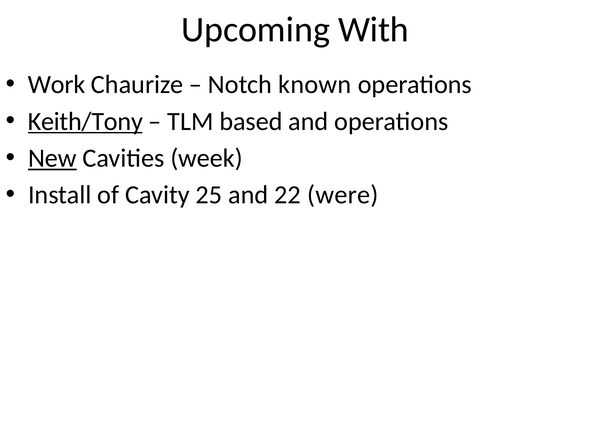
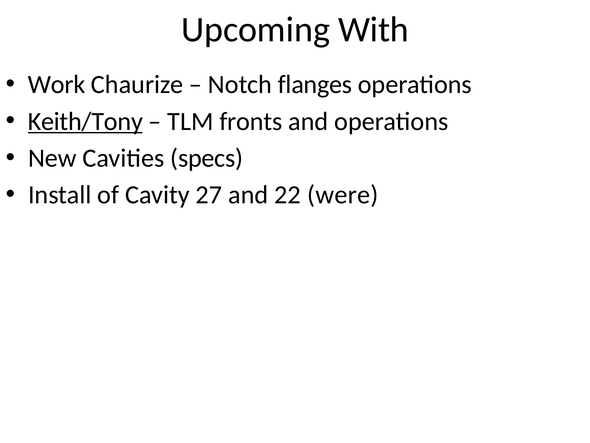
known: known -> flanges
based: based -> fronts
New underline: present -> none
week: week -> specs
25: 25 -> 27
